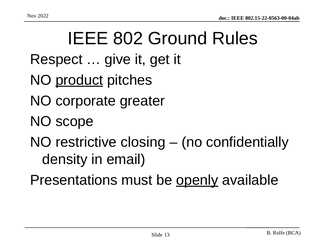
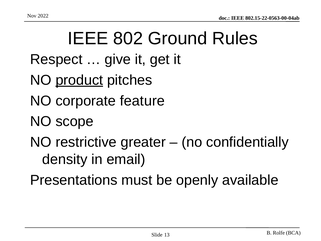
greater: greater -> feature
closing: closing -> greater
openly underline: present -> none
